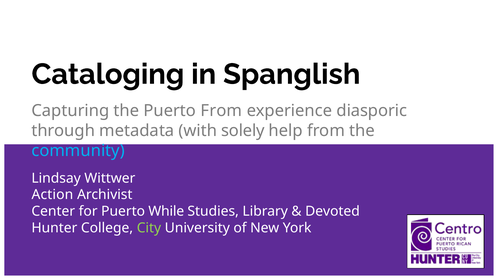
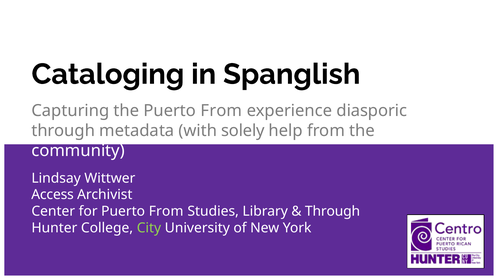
community colour: light blue -> white
Action: Action -> Access
for Puerto While: While -> From
Devoted at (332, 211): Devoted -> Through
